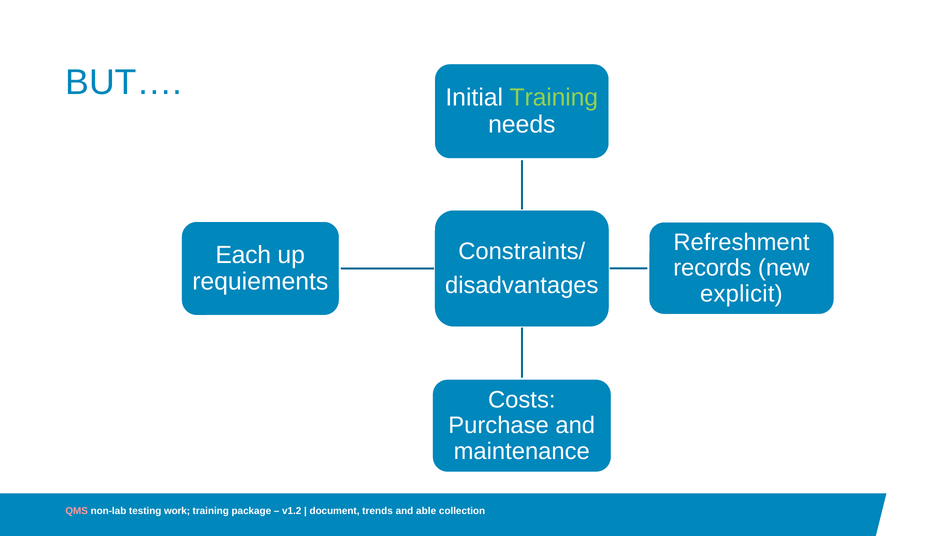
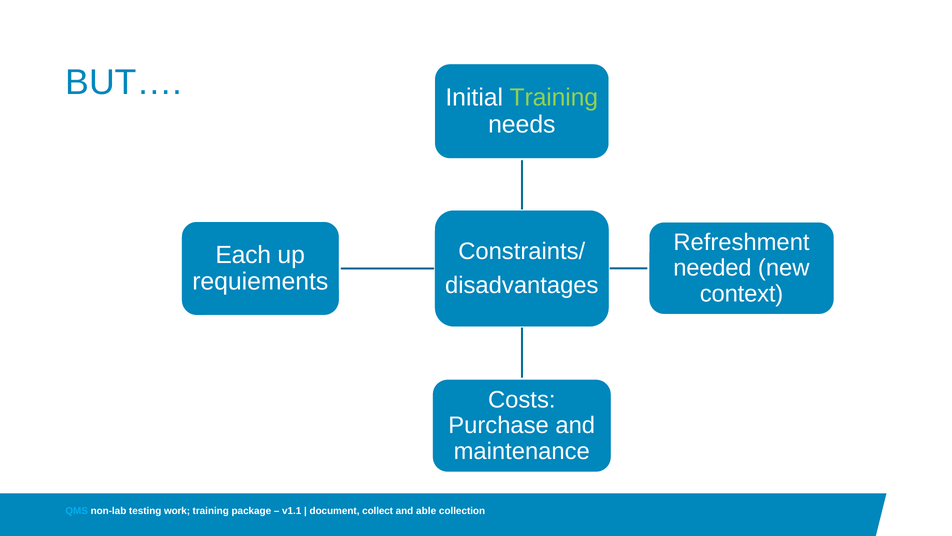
records: records -> needed
explicit: explicit -> context
QMS colour: pink -> light blue
v1.2: v1.2 -> v1.1
trends: trends -> collect
